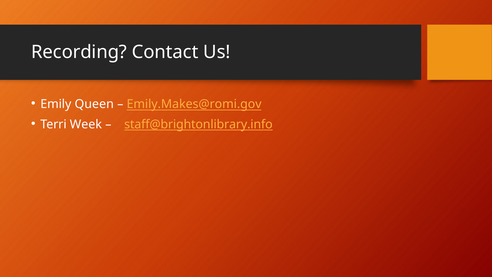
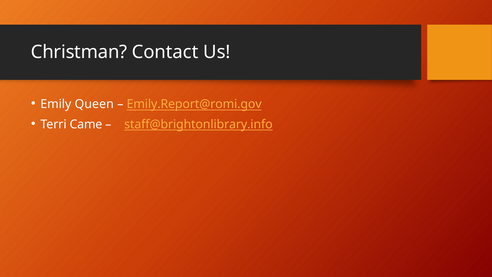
Recording: Recording -> Christman
Emily.Makes@romi.gov: Emily.Makes@romi.gov -> Emily.Report@romi.gov
Week: Week -> Came
